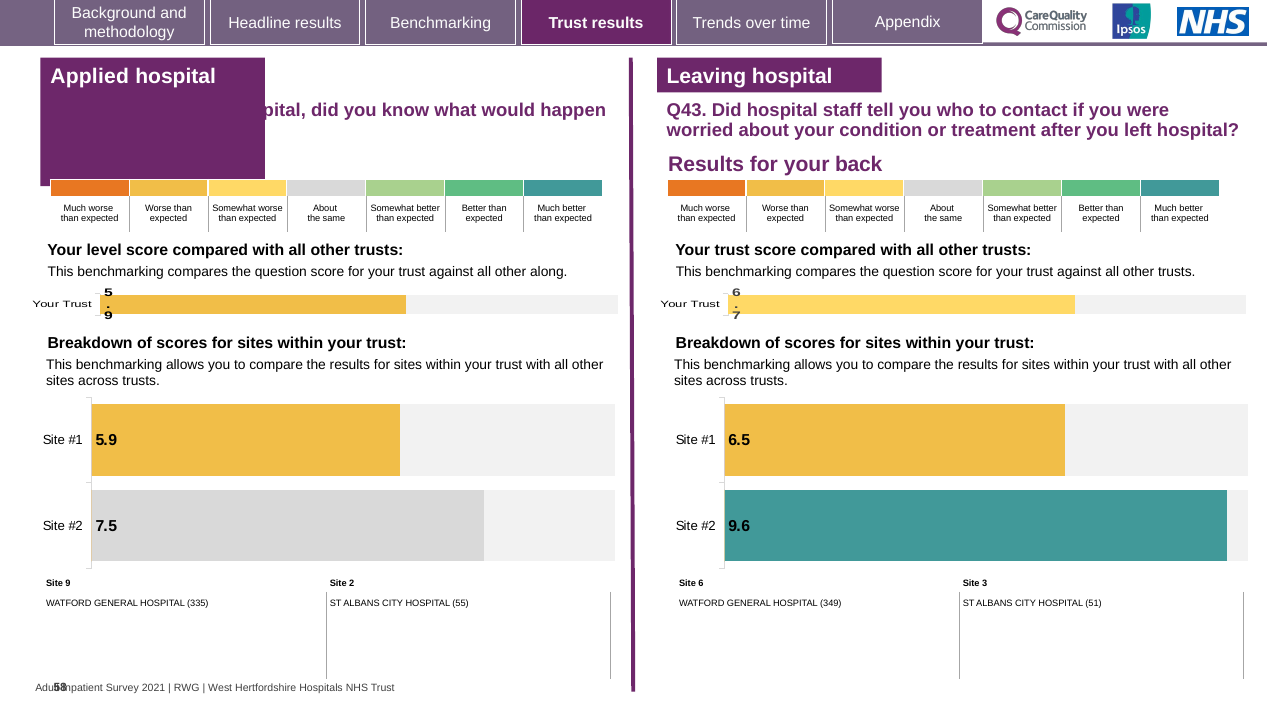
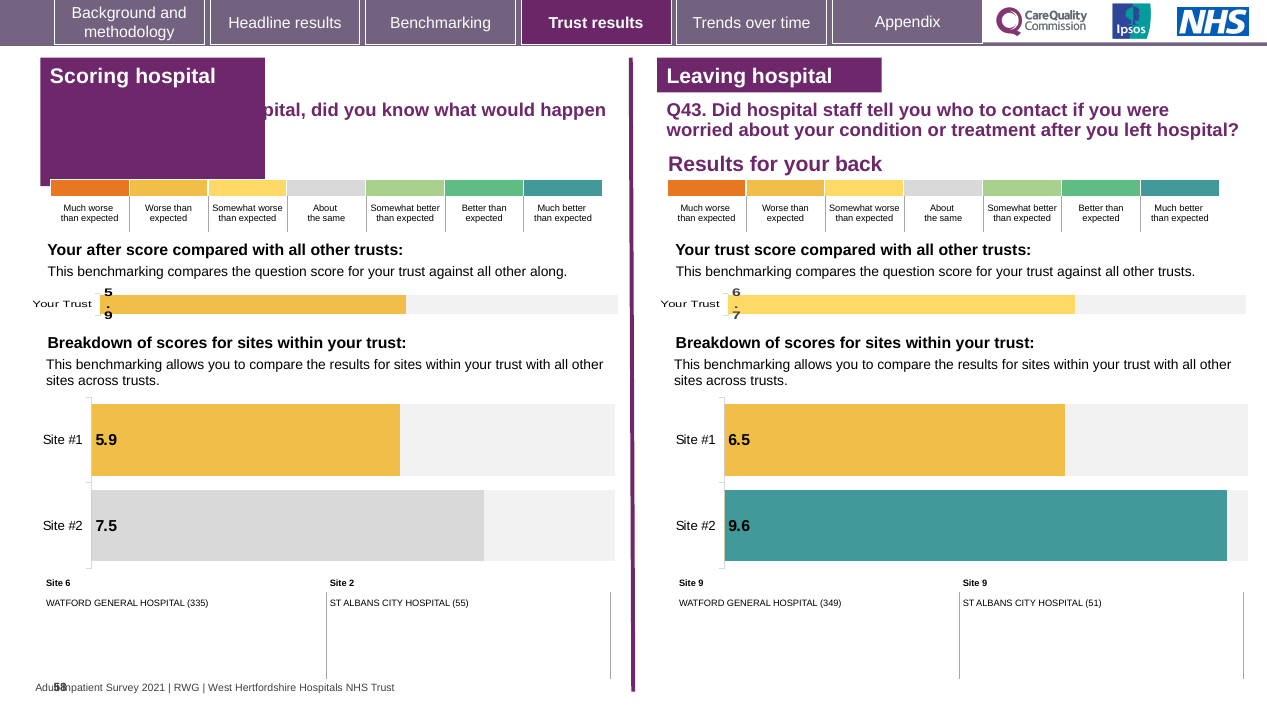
Applied: Applied -> Scoring
Your level: level -> after
Site 9: 9 -> 6
6 at (701, 583): 6 -> 9
3 at (985, 583): 3 -> 9
